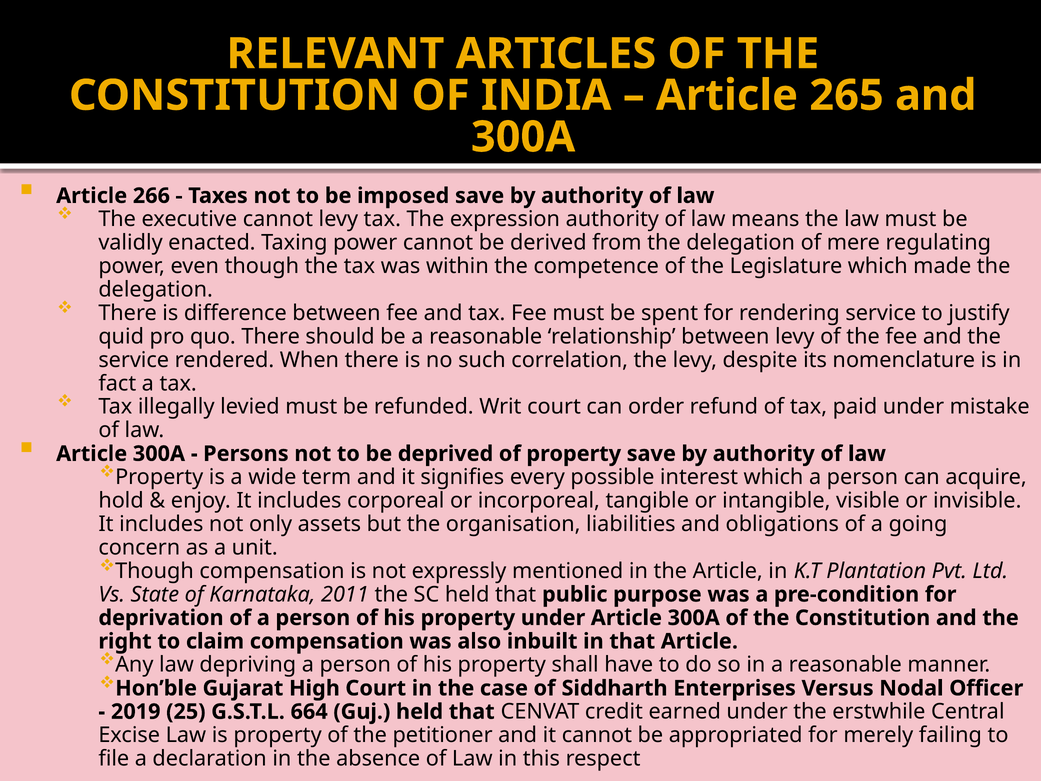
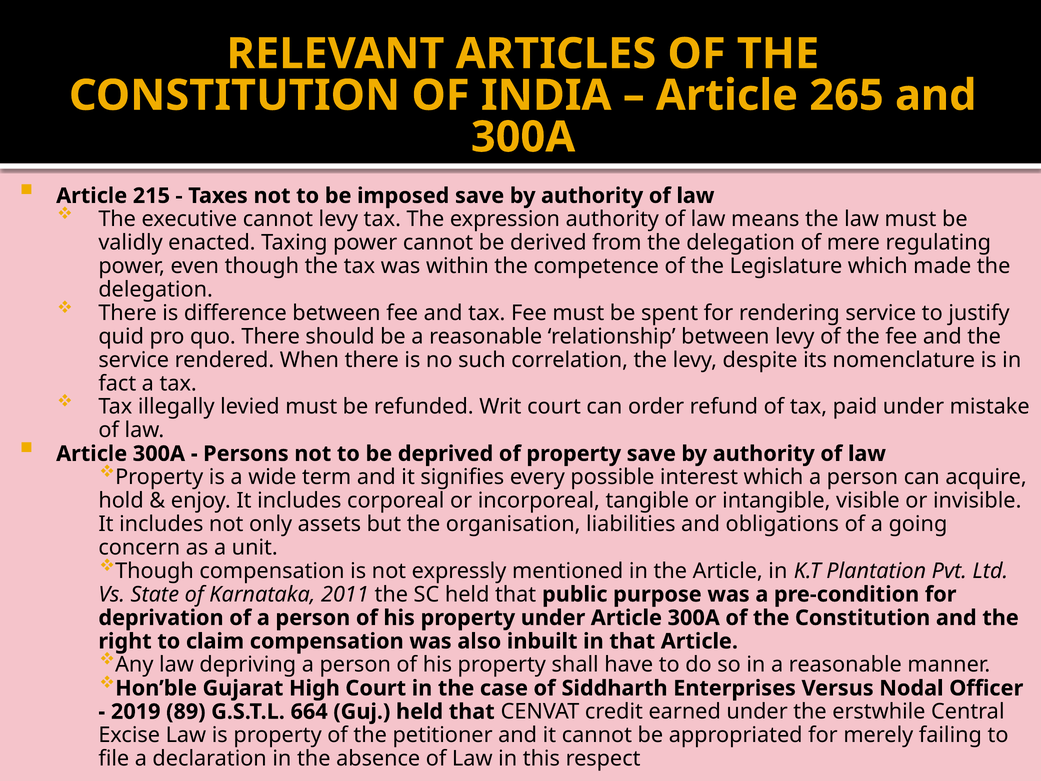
266: 266 -> 215
25: 25 -> 89
